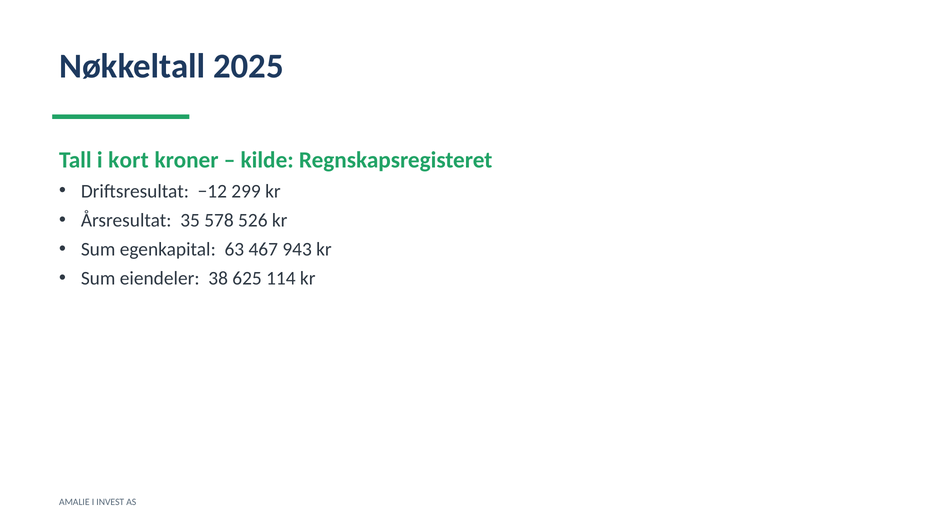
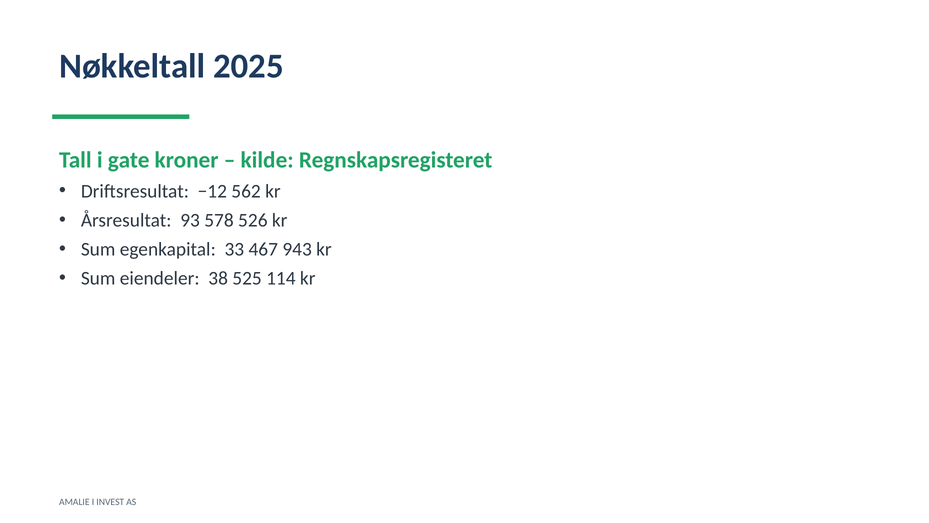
kort: kort -> gate
299: 299 -> 562
35: 35 -> 93
63: 63 -> 33
625: 625 -> 525
